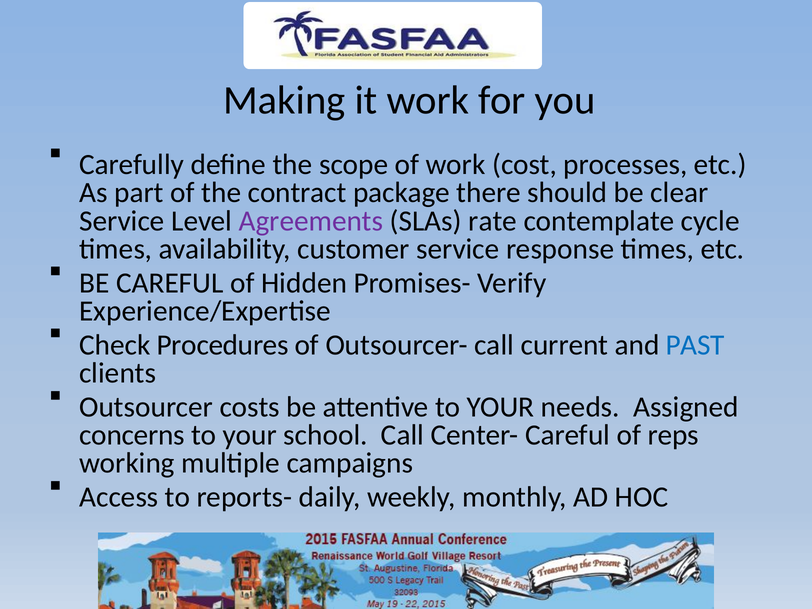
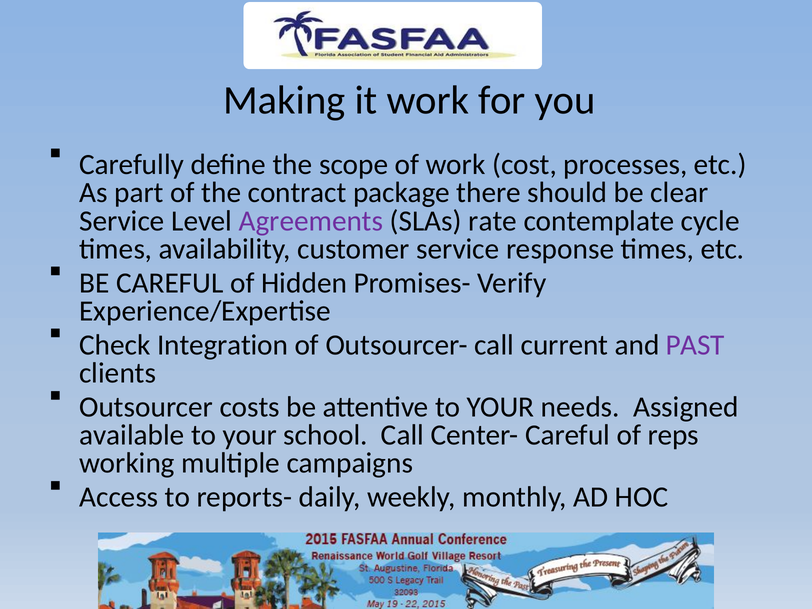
Procedures: Procedures -> Integration
PAST colour: blue -> purple
concerns: concerns -> available
